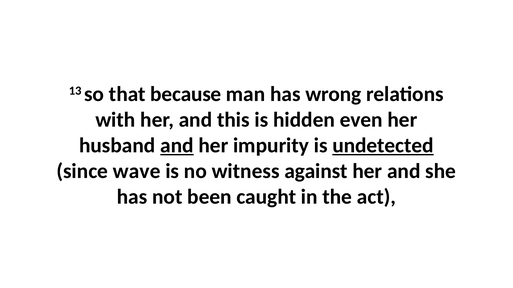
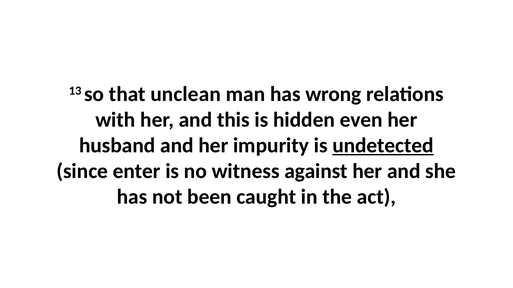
because: because -> unclean
and at (177, 146) underline: present -> none
wave: wave -> enter
